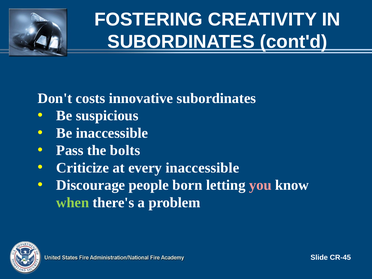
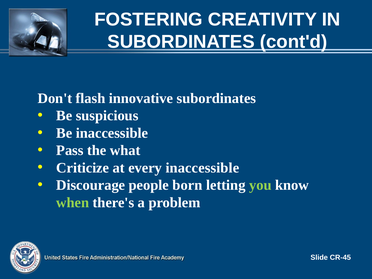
costs: costs -> flash
bolts: bolts -> what
you colour: pink -> light green
